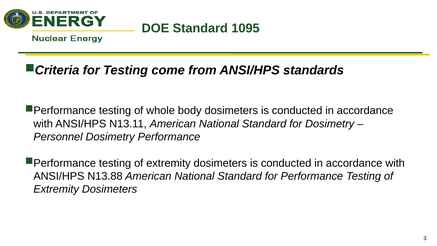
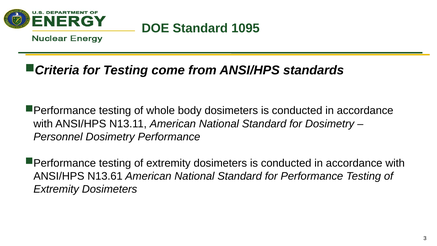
N13.88: N13.88 -> N13.61
